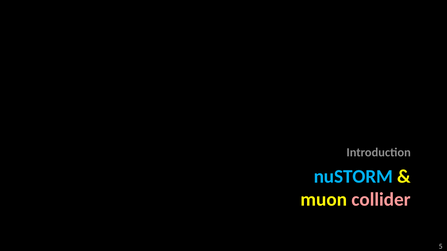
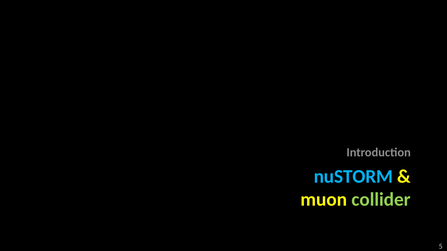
collider colour: pink -> light green
